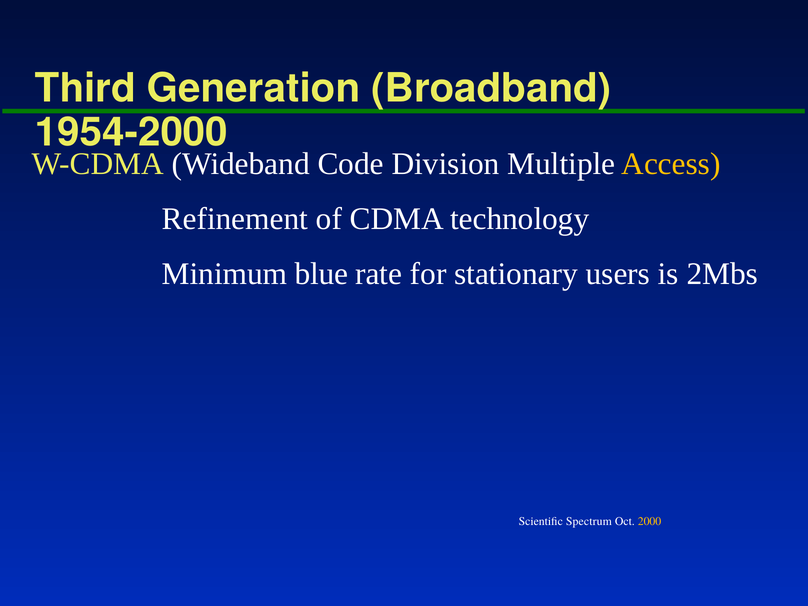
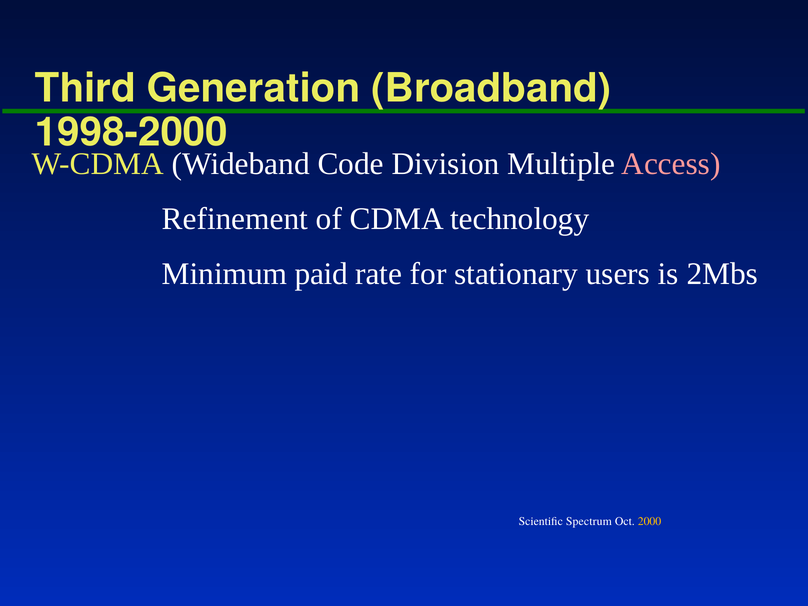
1954-2000: 1954-2000 -> 1998-2000
Access colour: yellow -> pink
blue: blue -> paid
